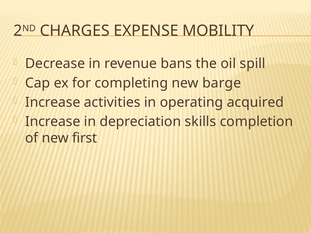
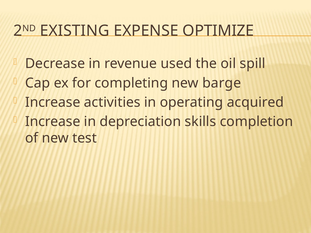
CHARGES: CHARGES -> EXISTING
MOBILITY: MOBILITY -> OPTIMIZE
bans: bans -> used
first: first -> test
